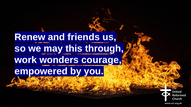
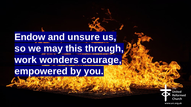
Renew: Renew -> Endow
friends: friends -> unsure
